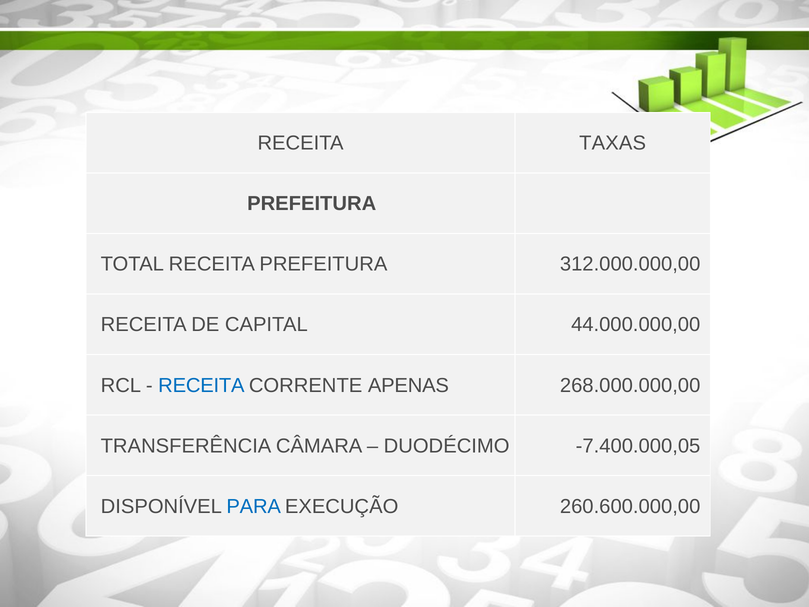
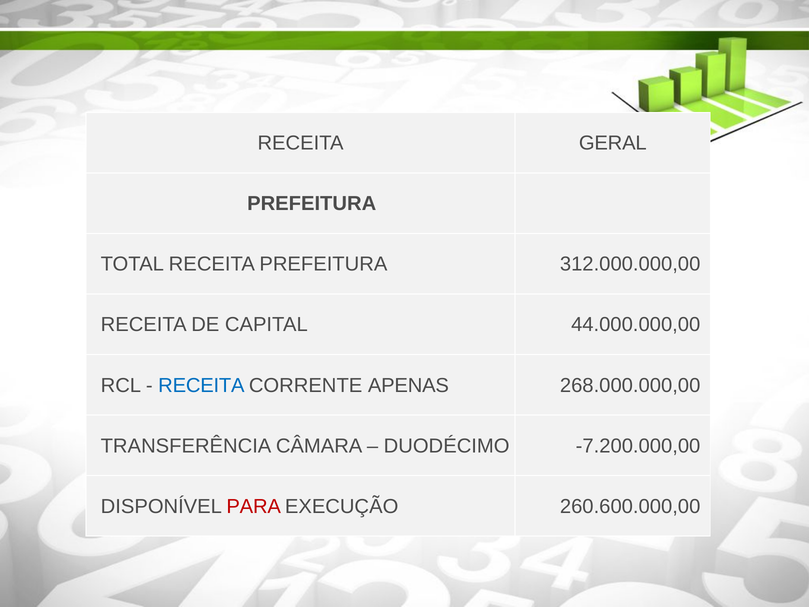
TAXAS: TAXAS -> GERAL
-7.400.000,05: -7.400.000,05 -> -7.200.000,00
PARA colour: blue -> red
